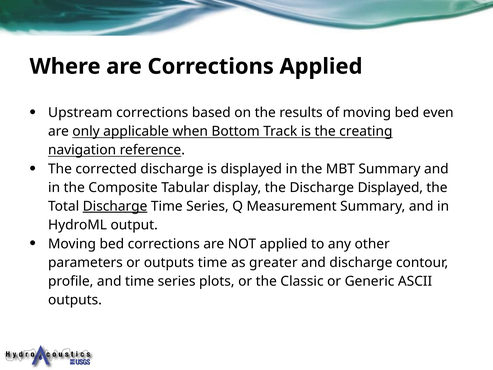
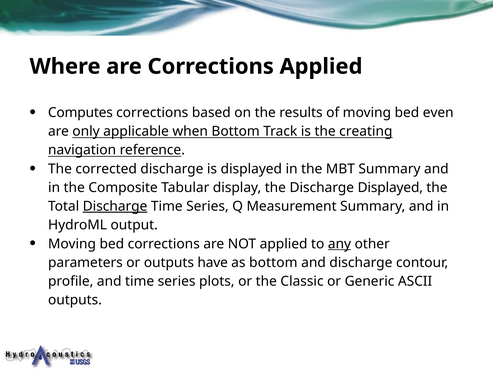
Upstream: Upstream -> Computes
any underline: none -> present
outputs time: time -> have
as greater: greater -> bottom
